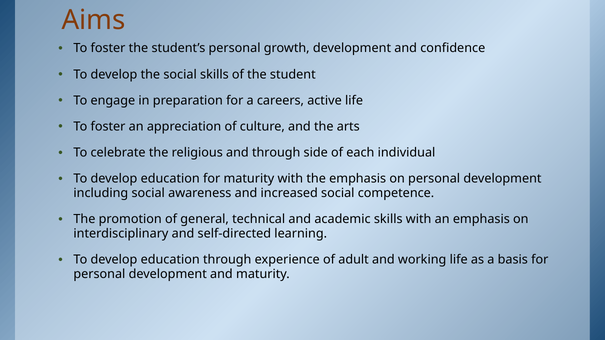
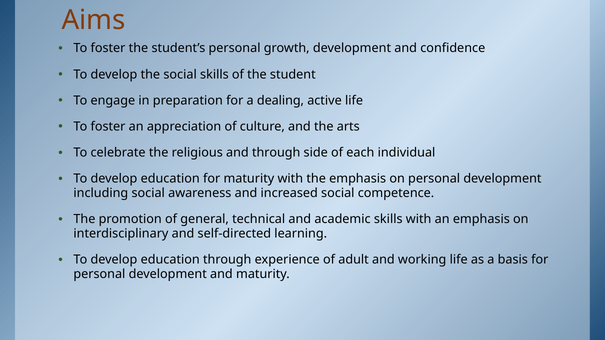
careers: careers -> dealing
